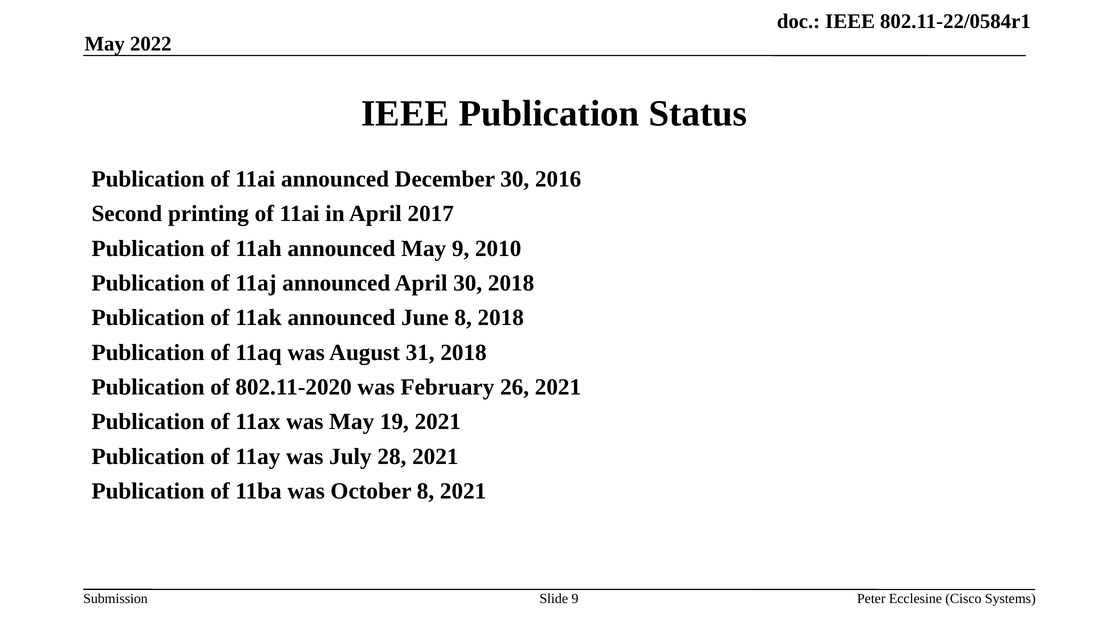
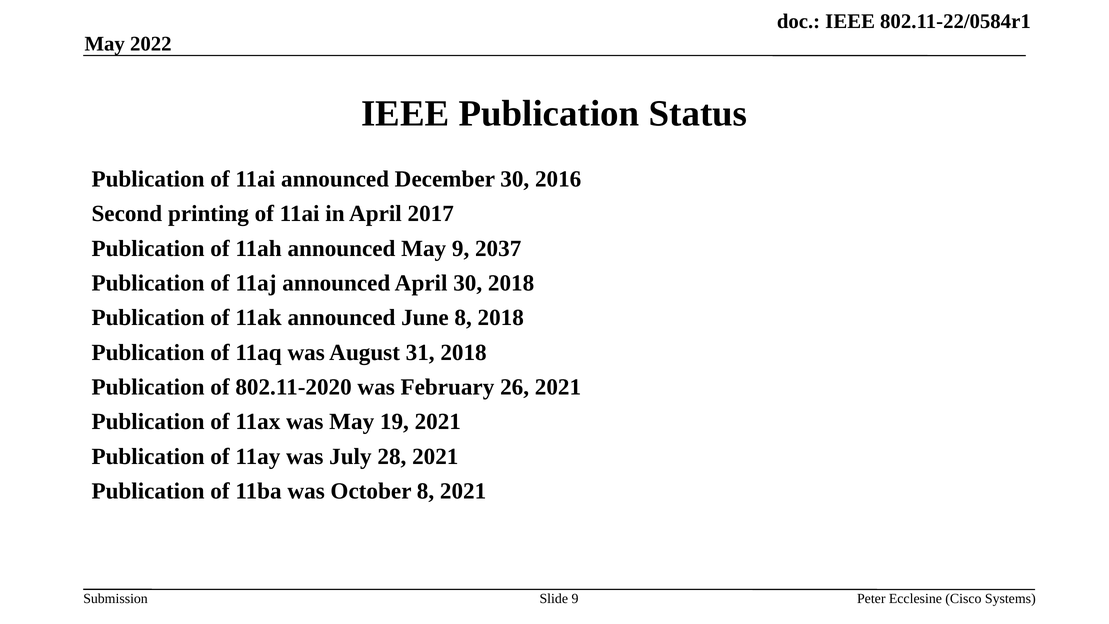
2010: 2010 -> 2037
